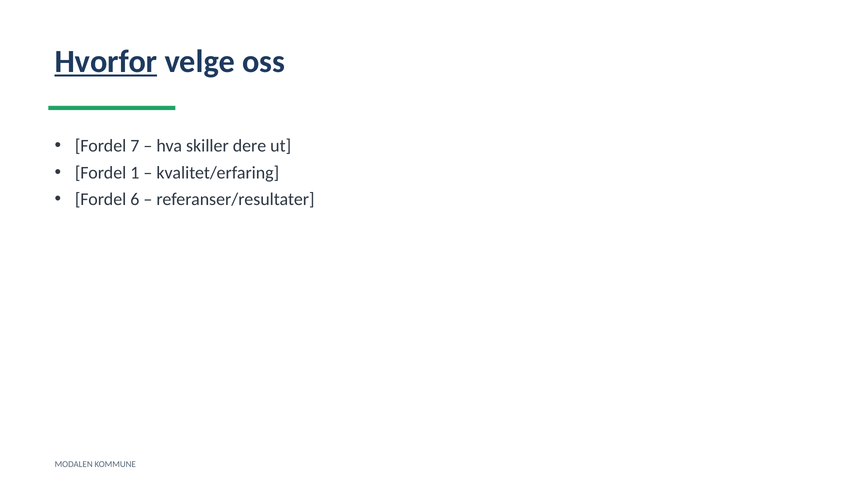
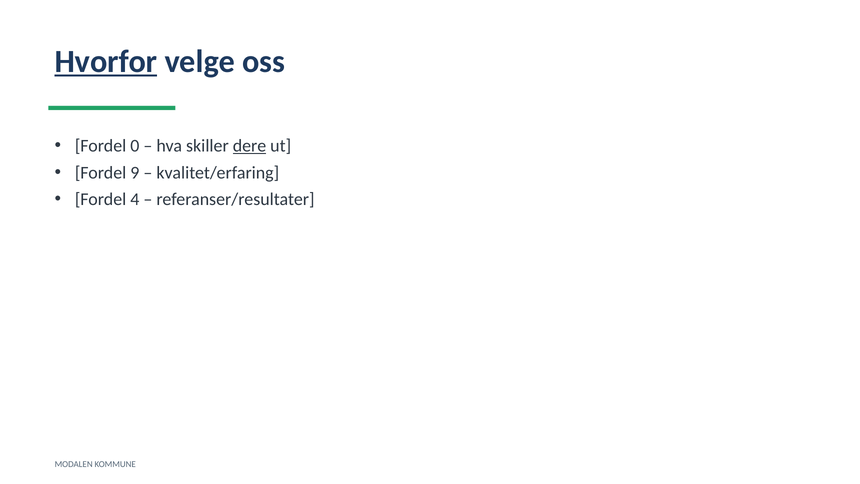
7: 7 -> 0
dere underline: none -> present
1: 1 -> 9
6: 6 -> 4
